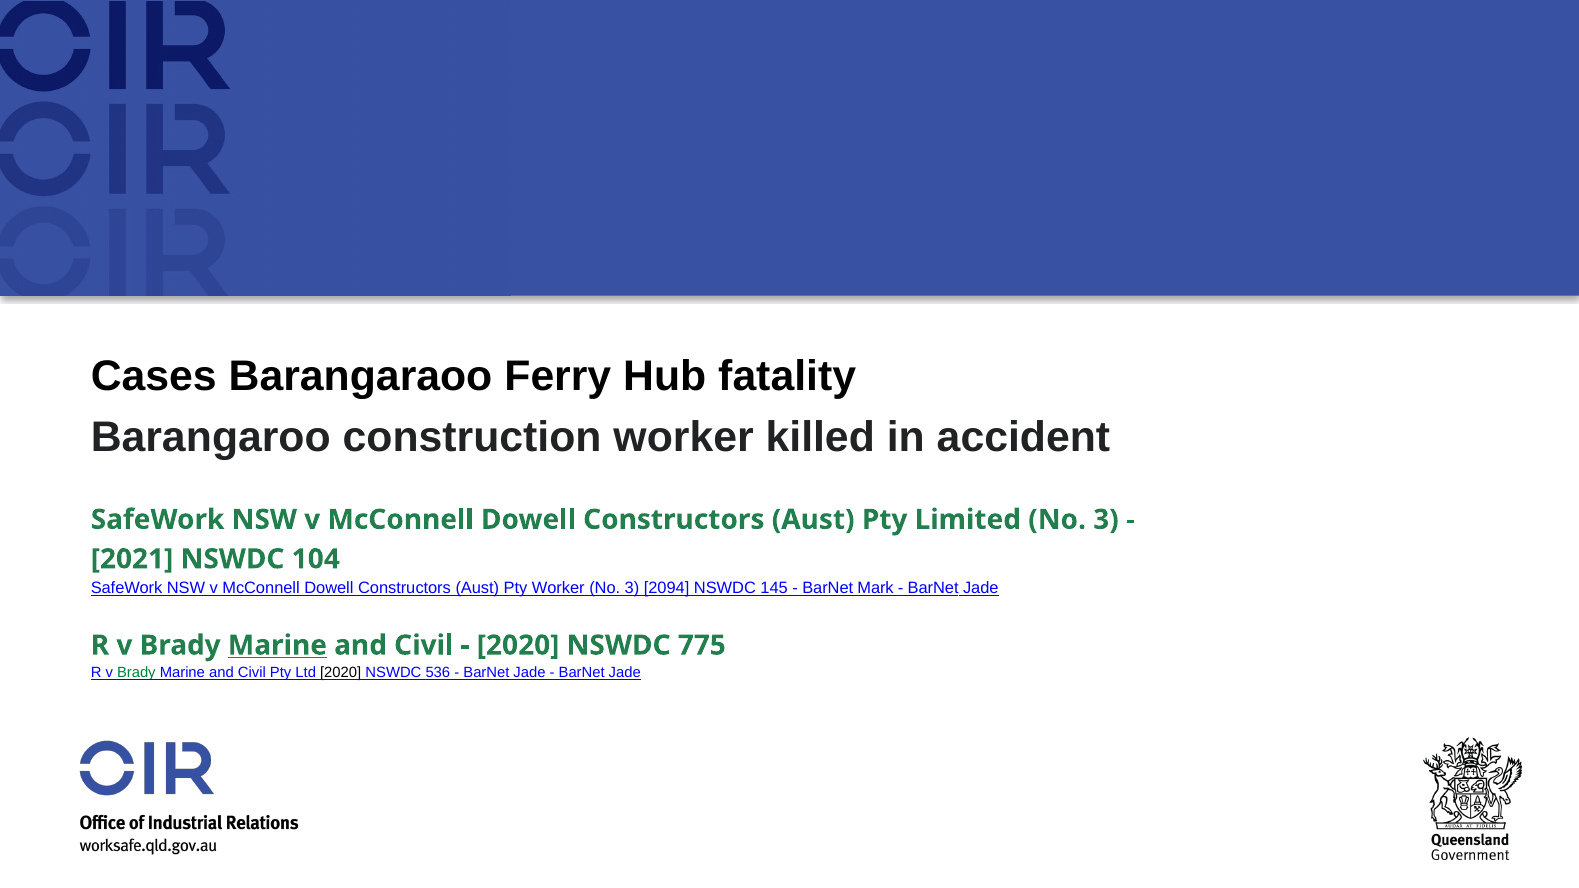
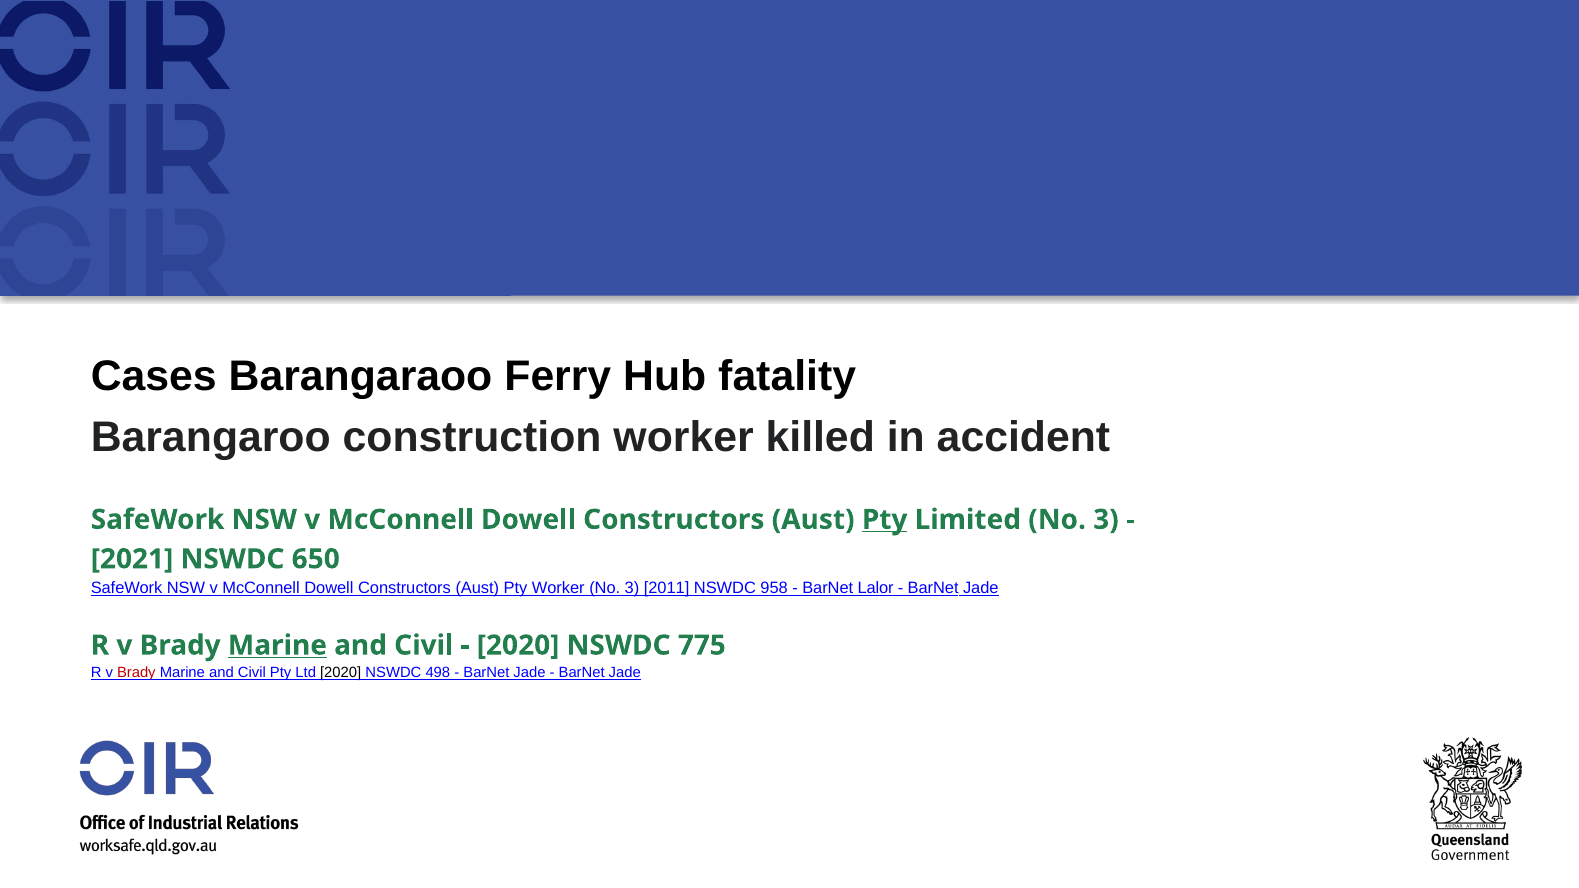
Pty at (885, 520) underline: none -> present
104: 104 -> 650
2094: 2094 -> 2011
145: 145 -> 958
Mark: Mark -> Lalor
Brady at (136, 673) colour: green -> red
536: 536 -> 498
